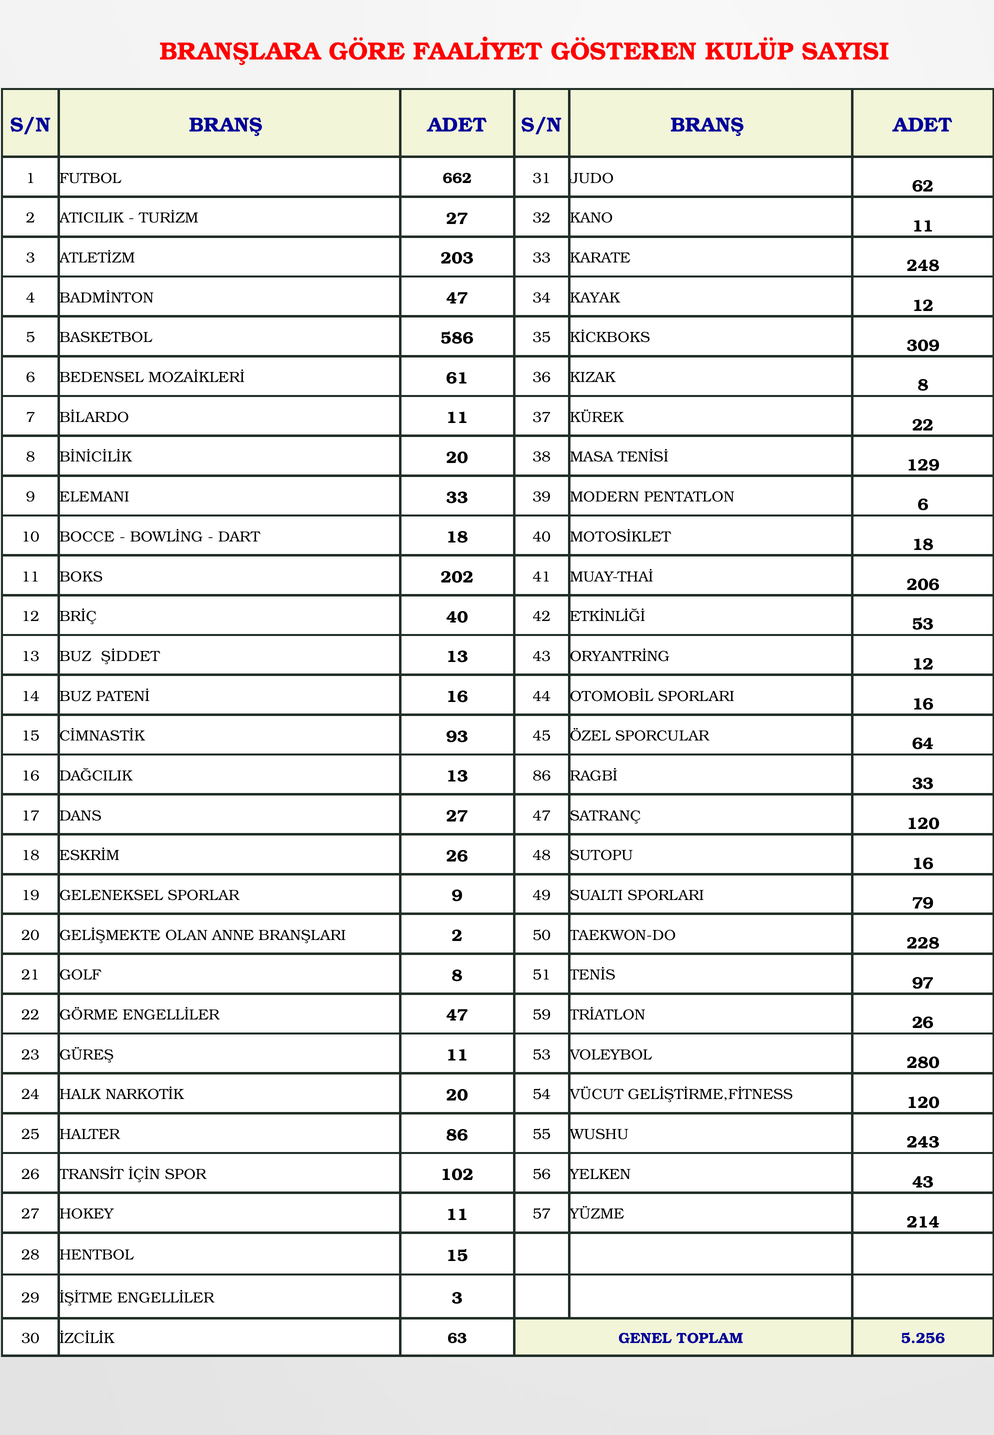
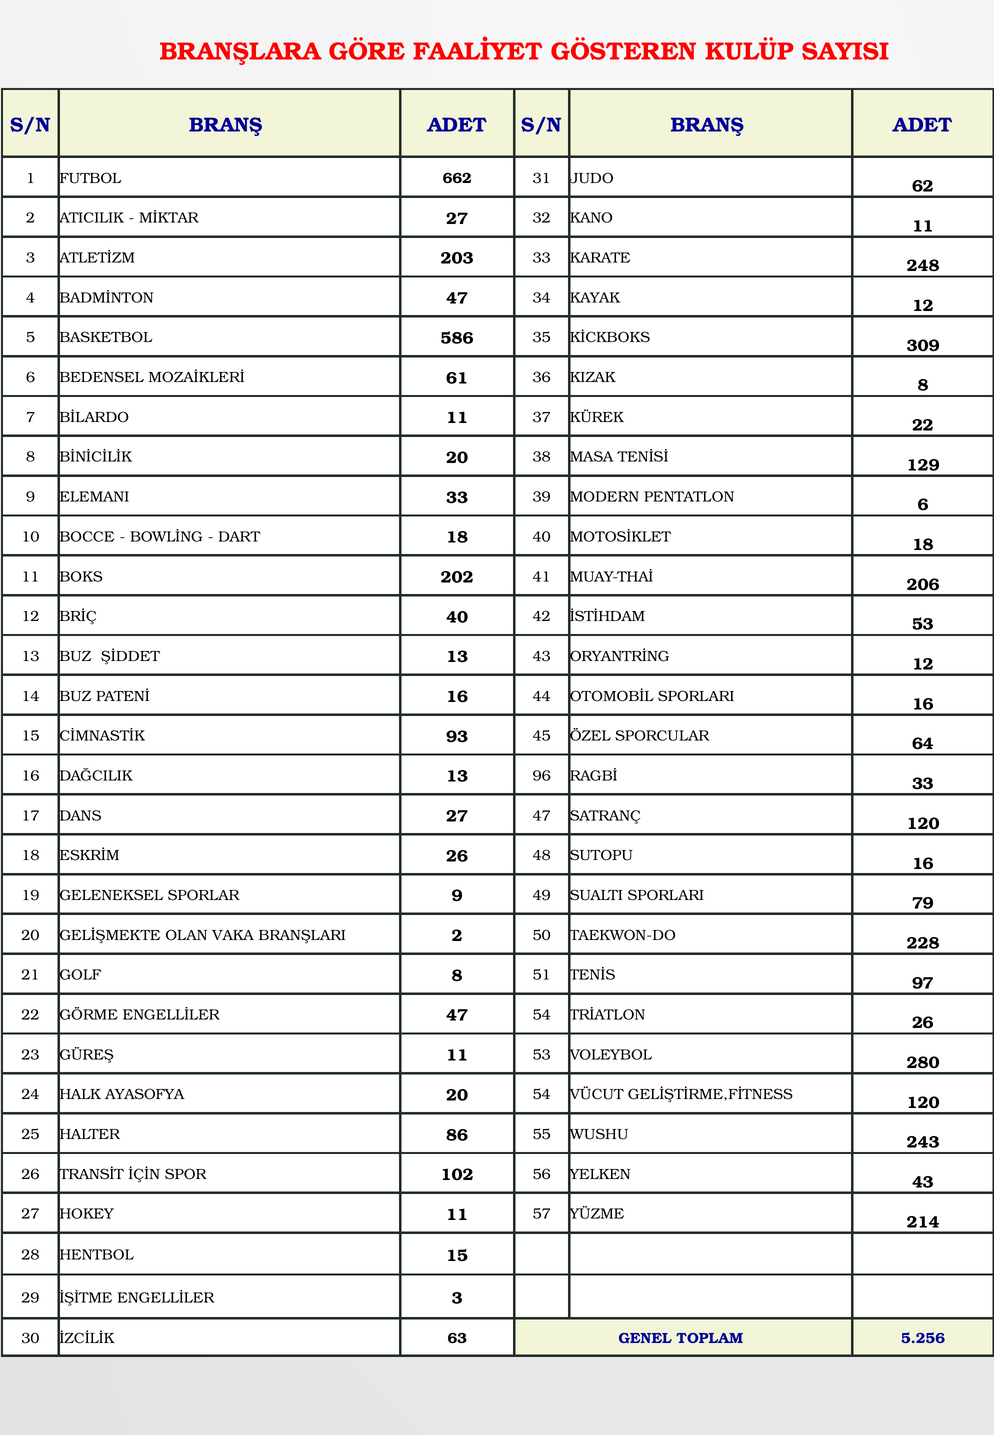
TURİZM: TURİZM -> MİKTAR
ETKİNLİĞİ: ETKİNLİĞİ -> İSTİHDAM
13 86: 86 -> 96
ANNE: ANNE -> VAKA
47 59: 59 -> 54
NARKOTİK: NARKOTİK -> AYASOFYA
